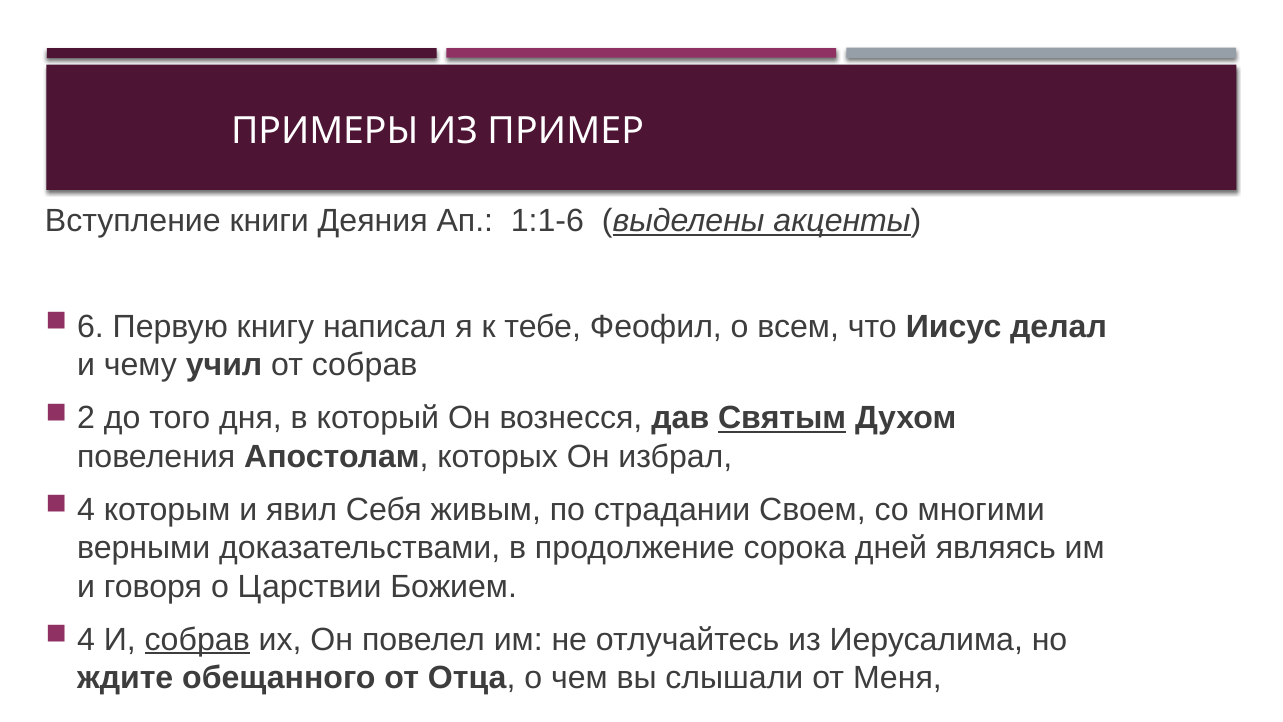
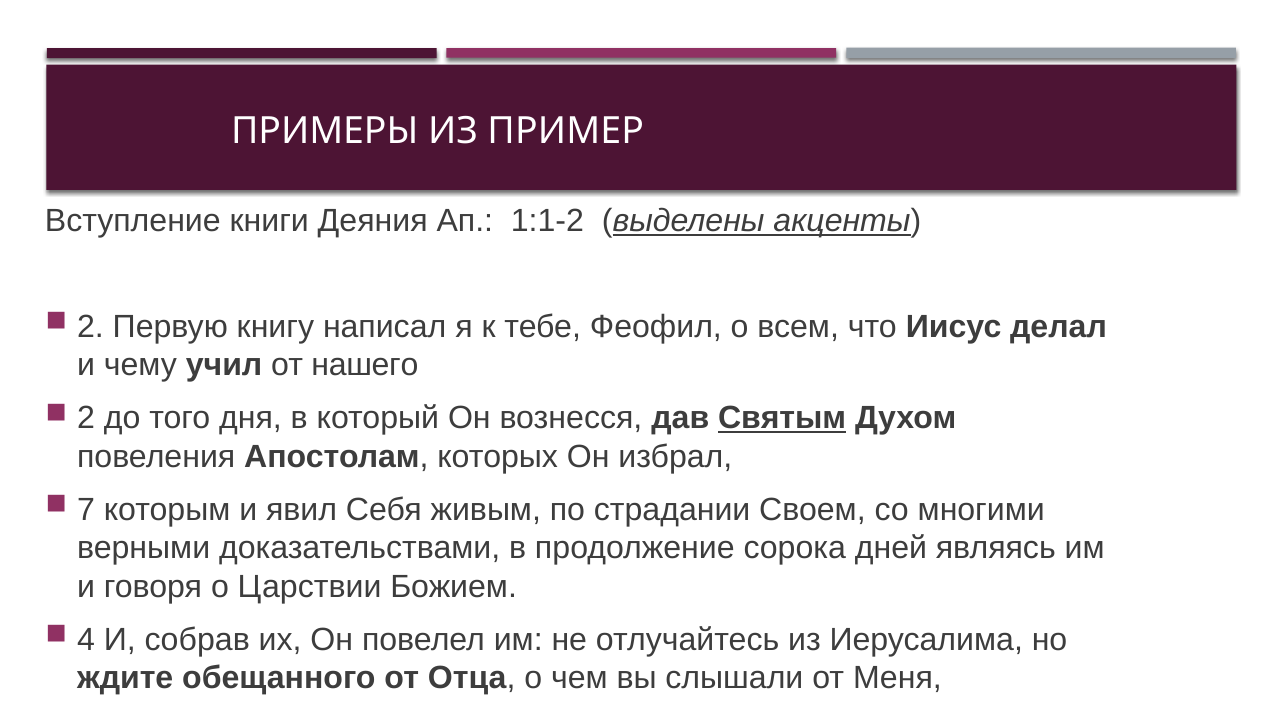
1:1-6: 1:1-6 -> 1:1-2
6 at (90, 327): 6 -> 2
от собрав: собрав -> нашего
4 at (86, 509): 4 -> 7
собрав at (197, 639) underline: present -> none
